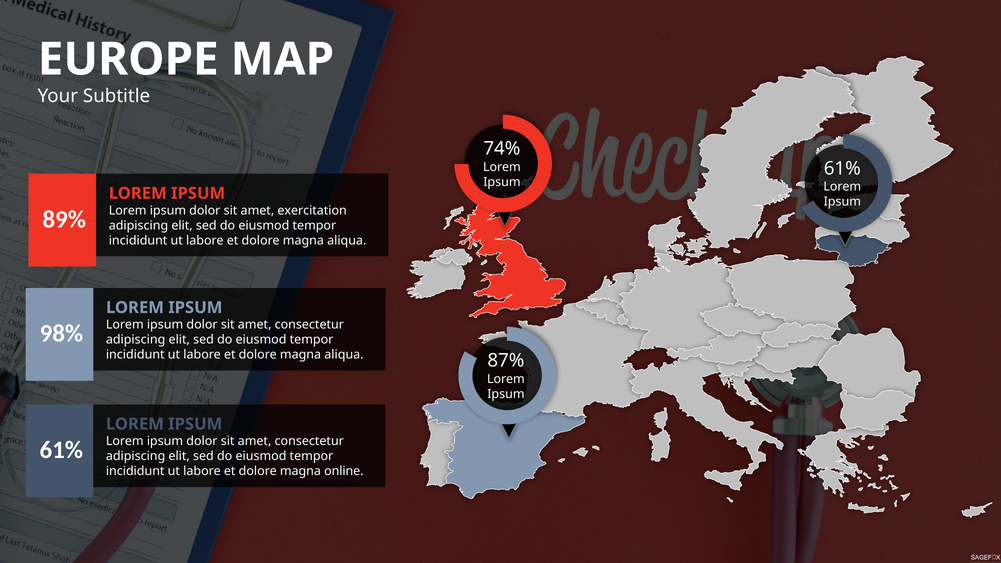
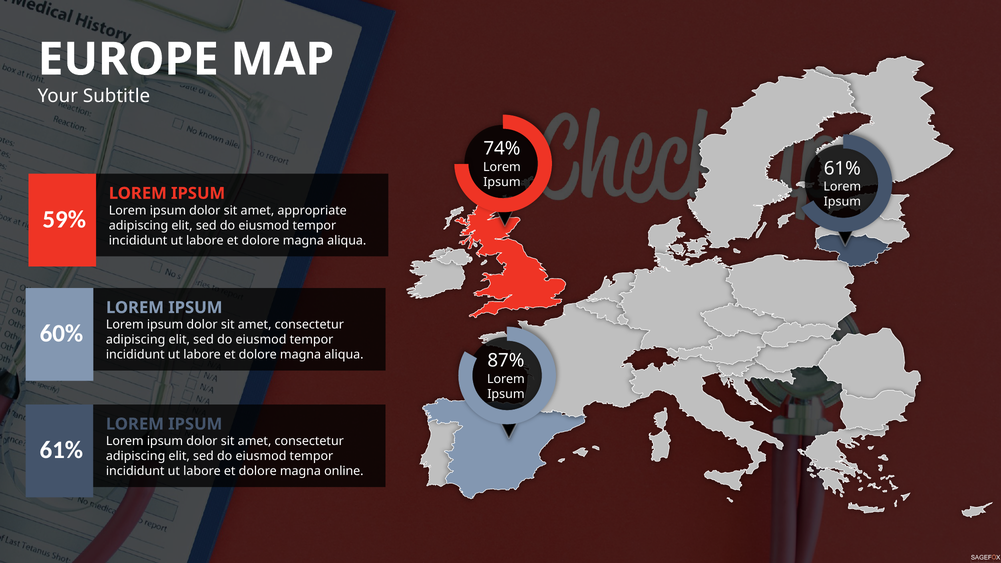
exercitation: exercitation -> appropriate
89%: 89% -> 59%
98%: 98% -> 60%
